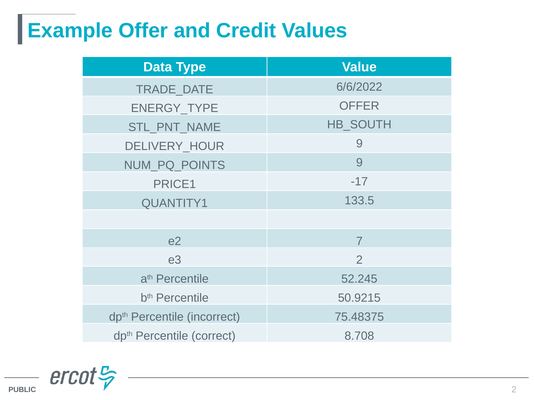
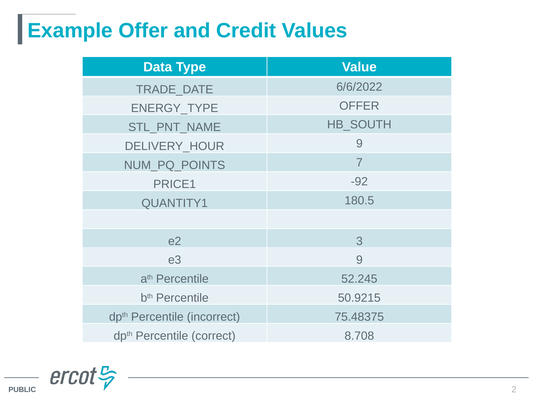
9 at (359, 163): 9 -> 7
-17: -17 -> -92
133.5: 133.5 -> 180.5
7: 7 -> 3
e3 2: 2 -> 9
